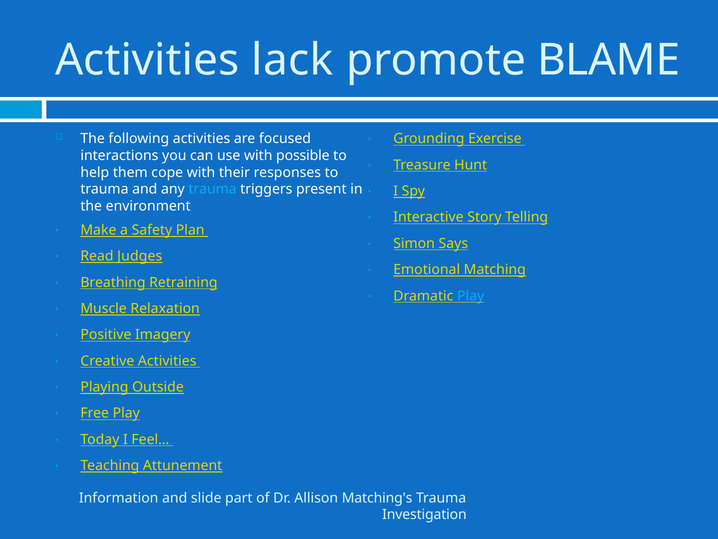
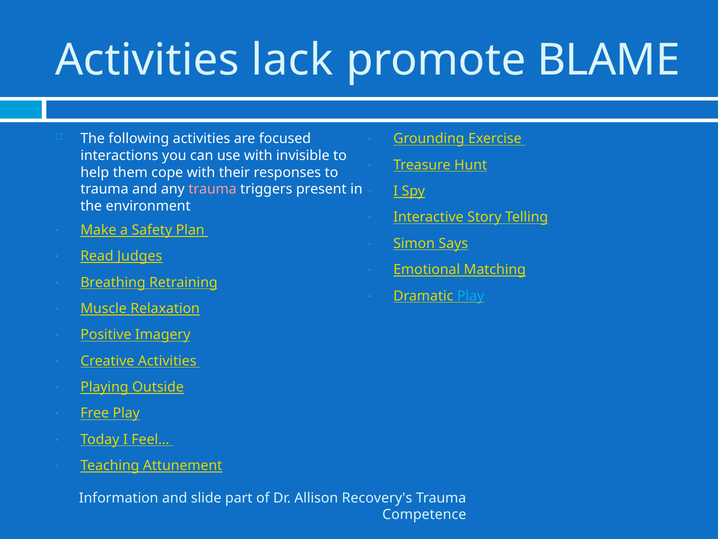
possible: possible -> invisible
trauma at (213, 189) colour: light blue -> pink
Matching's: Matching's -> Recovery's
Investigation: Investigation -> Competence
